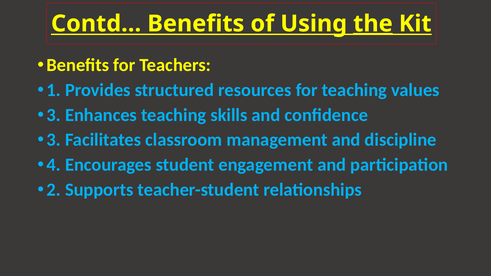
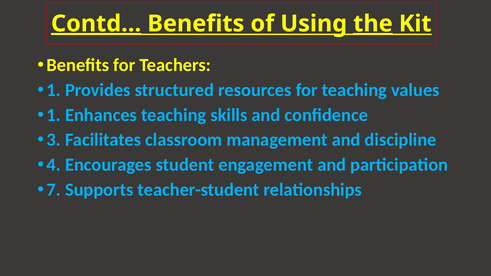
Contd… underline: none -> present
3 at (54, 115): 3 -> 1
2: 2 -> 7
